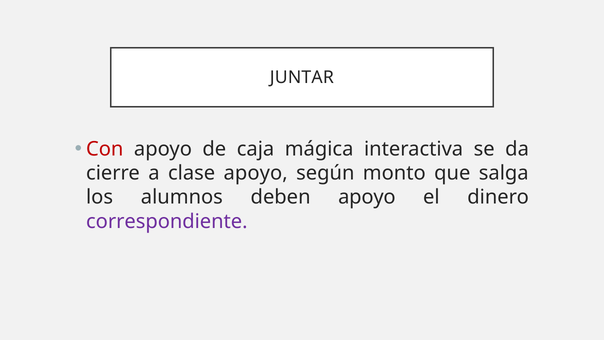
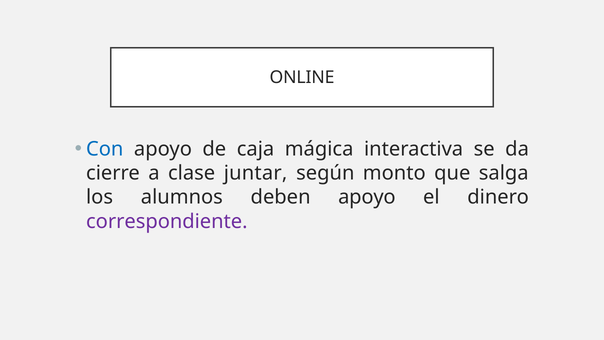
JUNTAR: JUNTAR -> ONLINE
Con colour: red -> blue
clase apoyo: apoyo -> juntar
